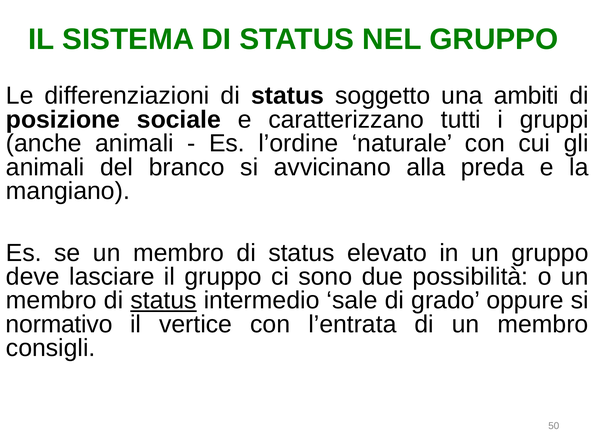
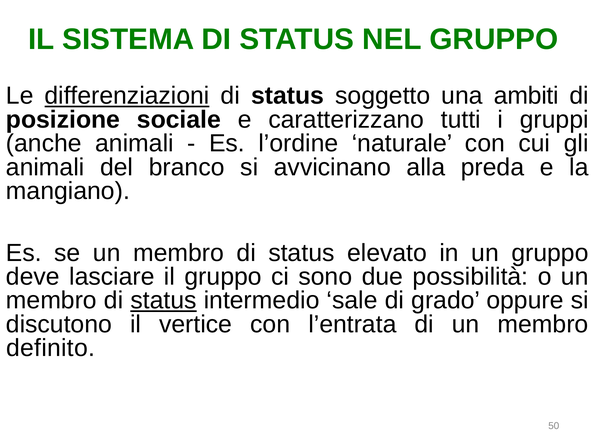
differenziazioni underline: none -> present
normativo: normativo -> discutono
consigli: consigli -> definito
